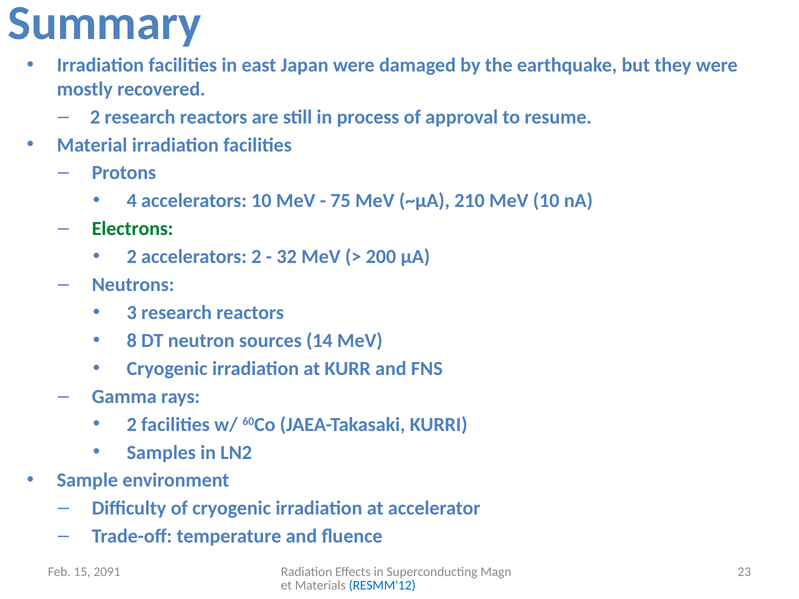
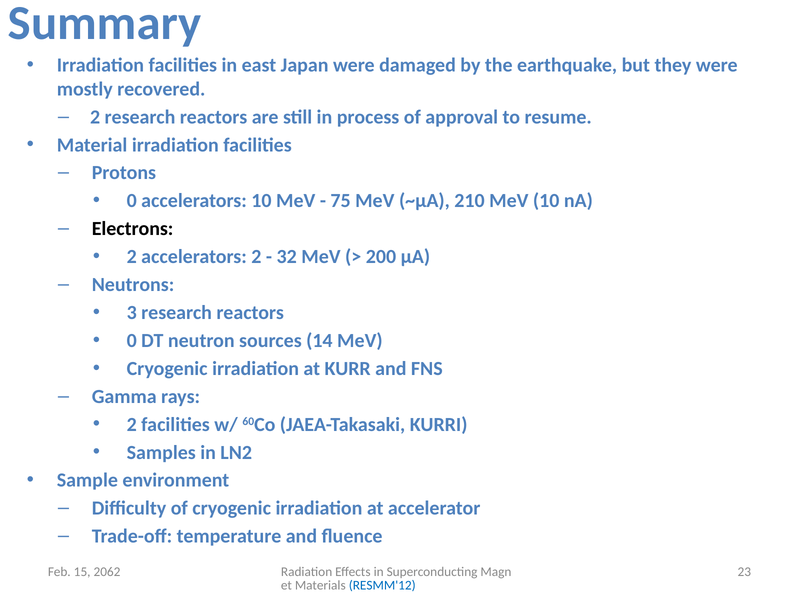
4 at (132, 201): 4 -> 0
Electrons colour: green -> black
8 at (132, 341): 8 -> 0
2091: 2091 -> 2062
